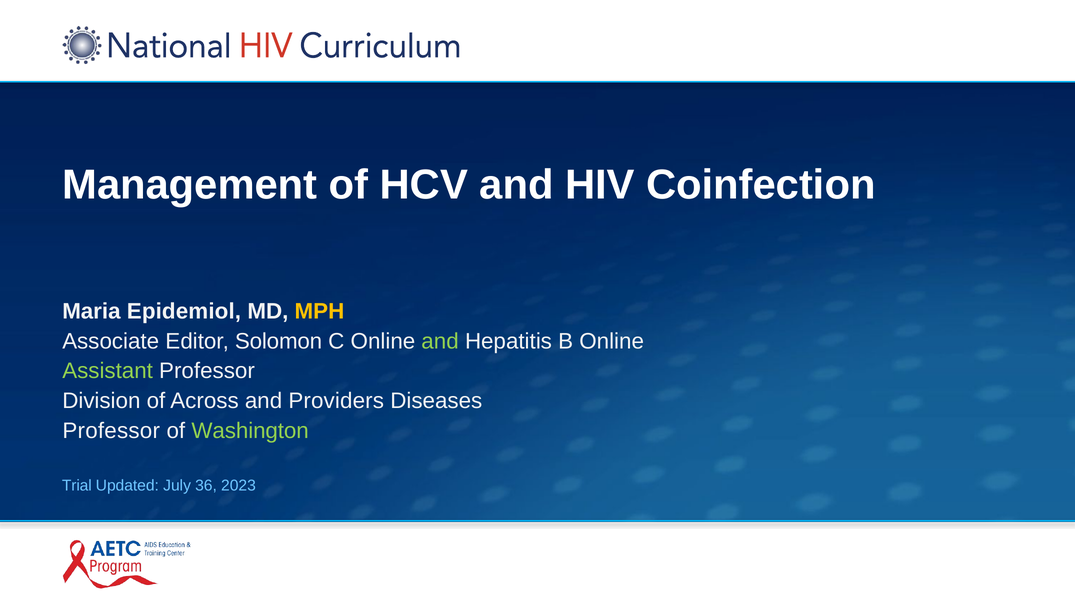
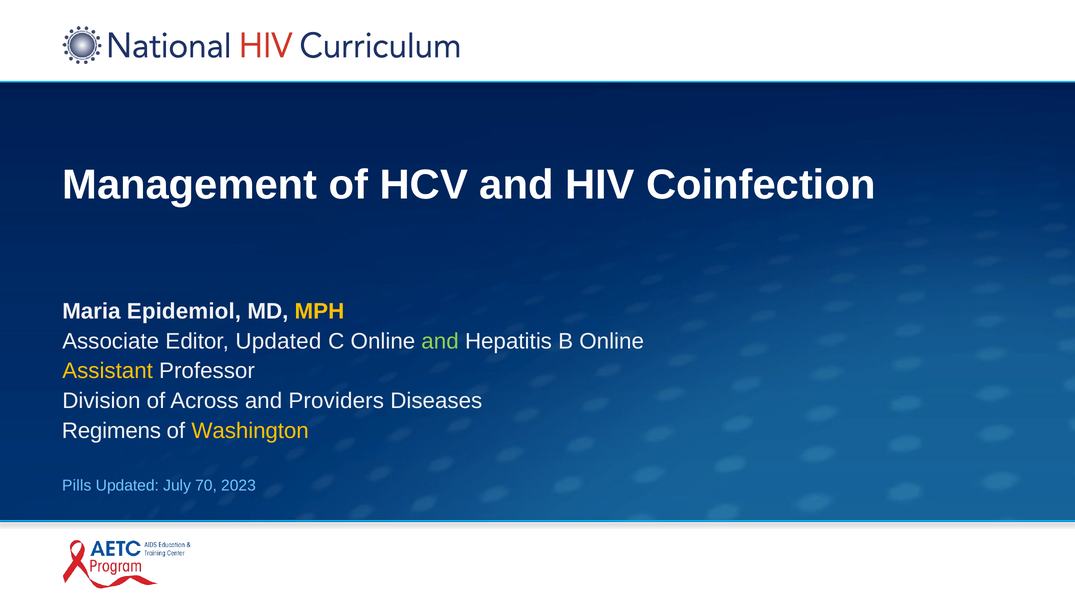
Editor Solomon: Solomon -> Updated
Assistant colour: light green -> yellow
Professor at (111, 431): Professor -> Regimens
Washington colour: light green -> yellow
Trial: Trial -> Pills
36: 36 -> 70
